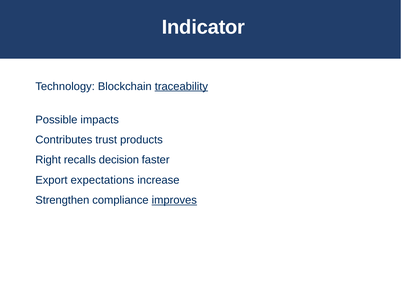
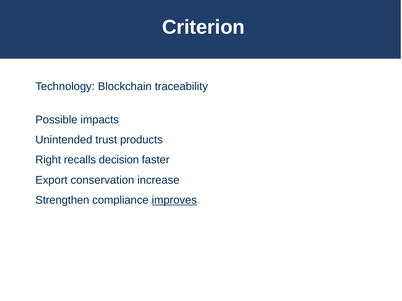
Indicator: Indicator -> Criterion
traceability underline: present -> none
Contributes: Contributes -> Unintended
expectations: expectations -> conservation
